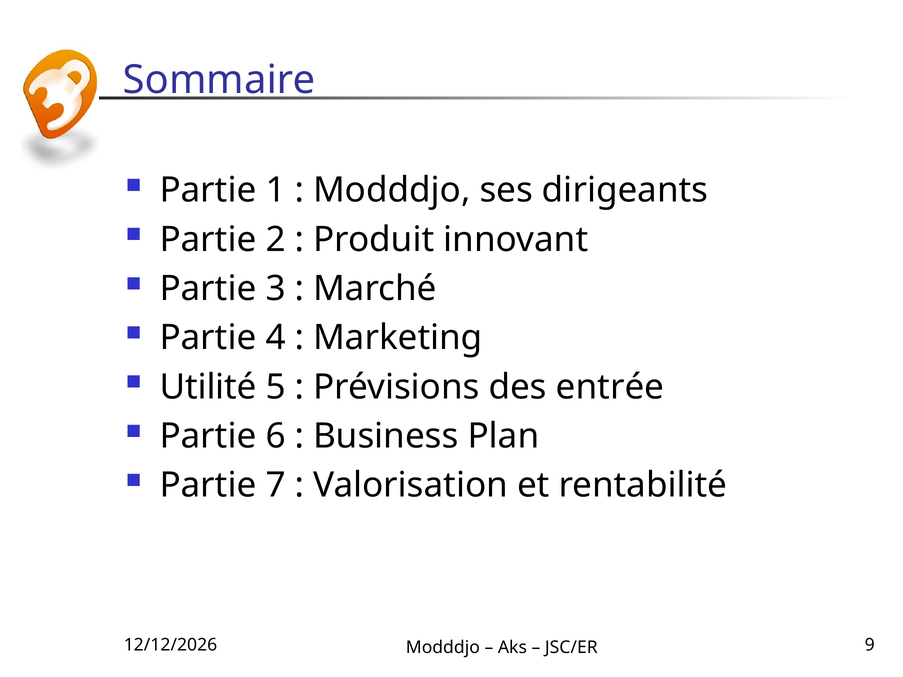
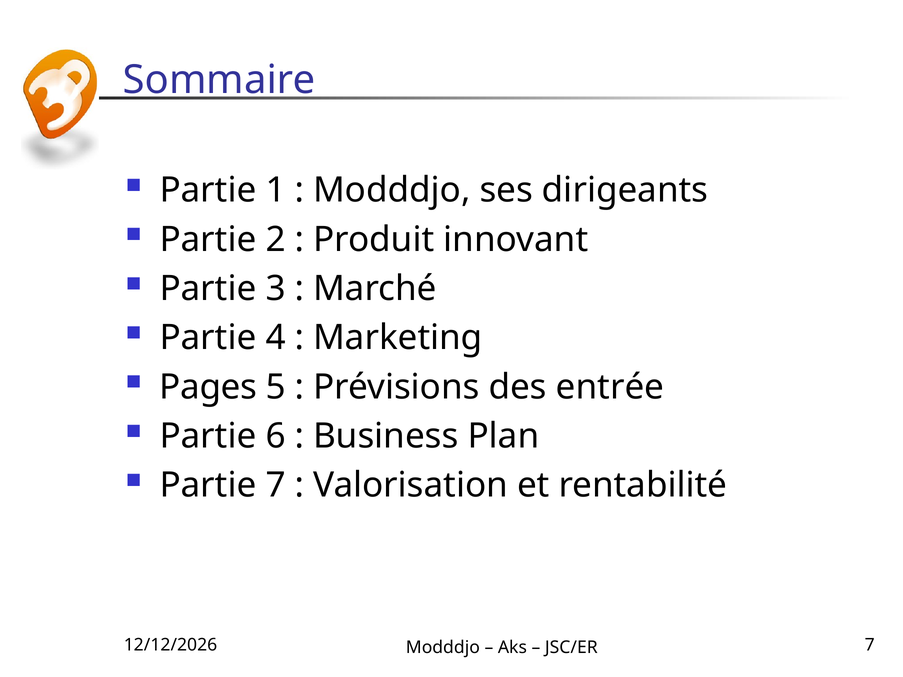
Utilité: Utilité -> Pages
9 at (870, 645): 9 -> 7
